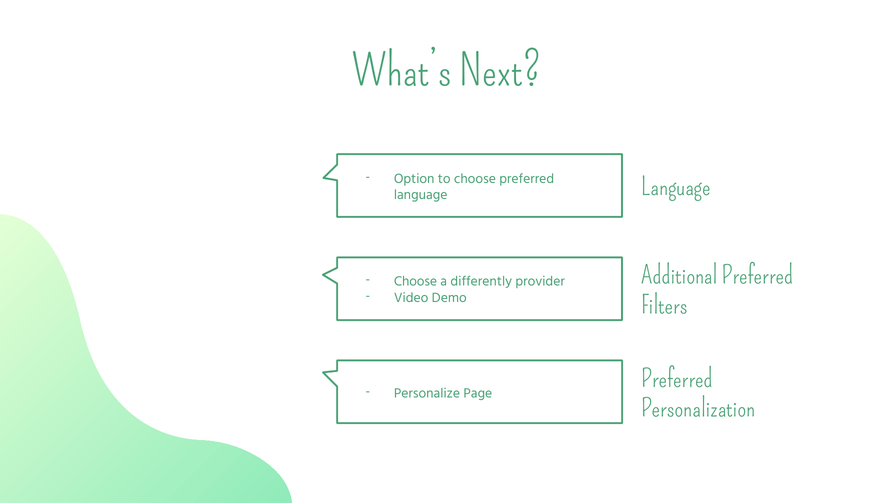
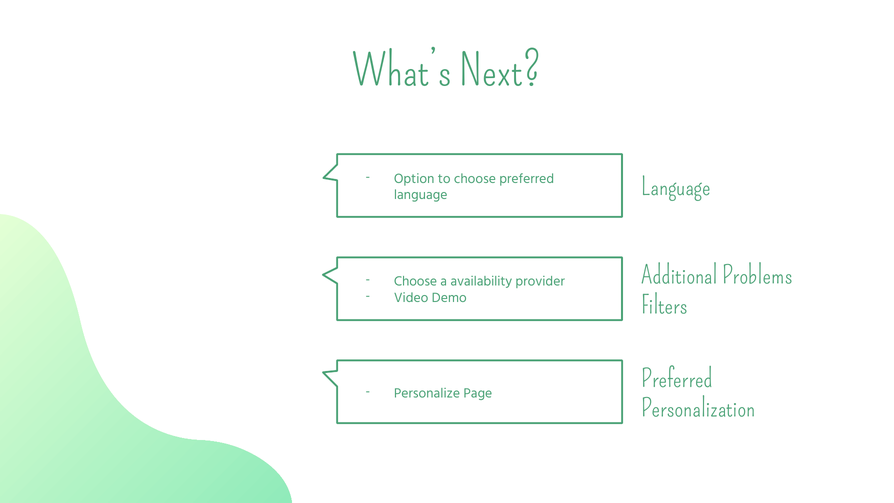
Additional Preferred: Preferred -> Problems
differently: differently -> availability
